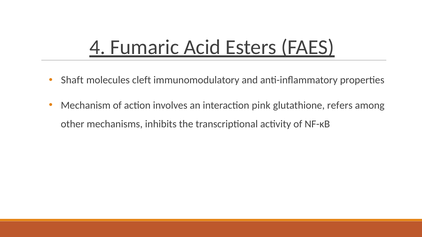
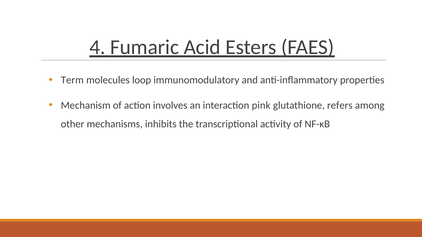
Shaft: Shaft -> Term
cleft: cleft -> loop
